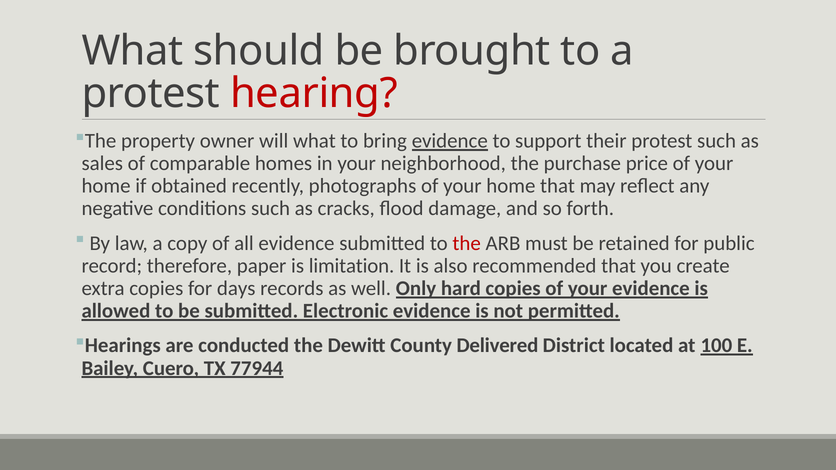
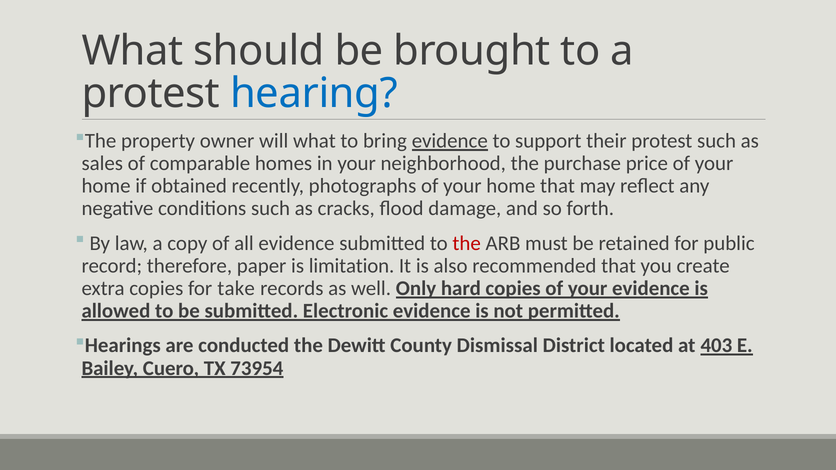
hearing colour: red -> blue
days: days -> take
Delivered: Delivered -> Dismissal
100: 100 -> 403
77944: 77944 -> 73954
